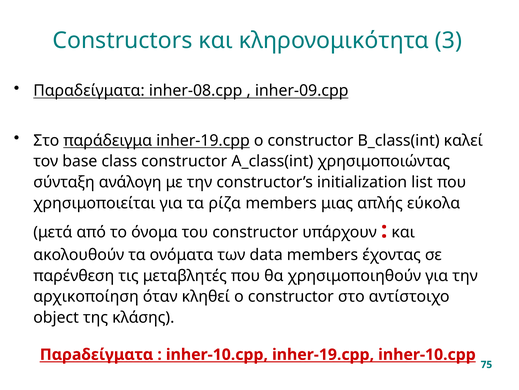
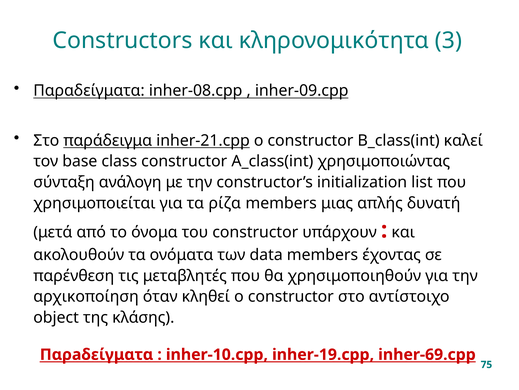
παράδειγμα inher-19.cpp: inher-19.cpp -> inher-21.cpp
εύκολα: εύκολα -> δυνατή
inher-19.cpp inher-10.cpp: inher-10.cpp -> inher-69.cpp
